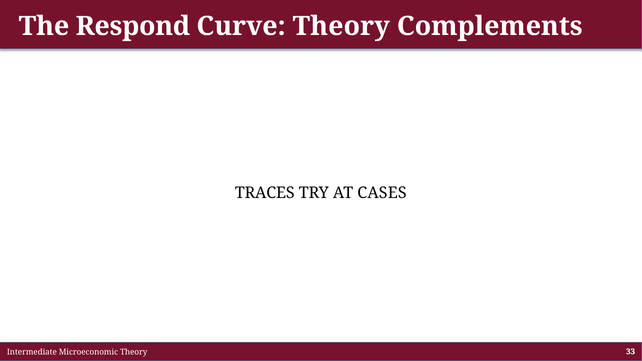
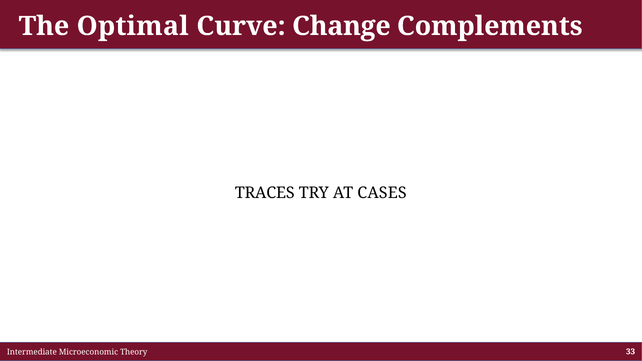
Respond: Respond -> Optimal
Curve Theory: Theory -> Change
